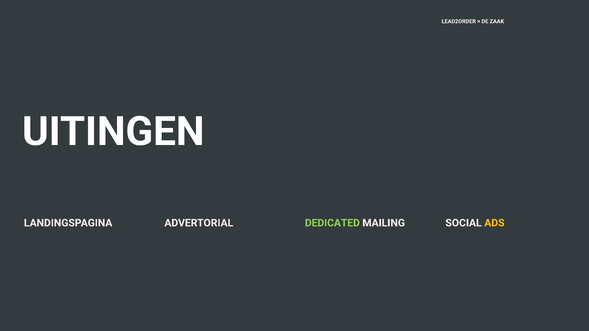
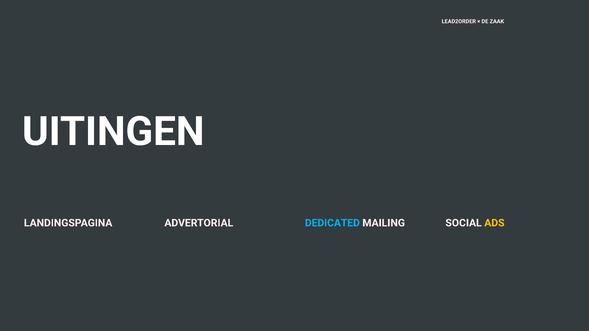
DEDICATED colour: light green -> light blue
